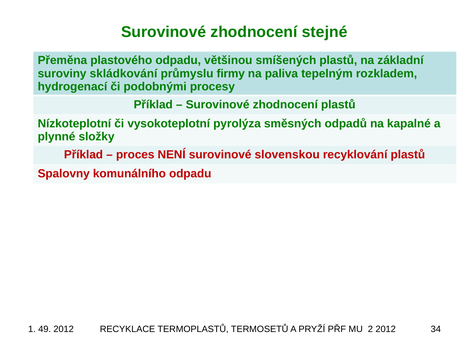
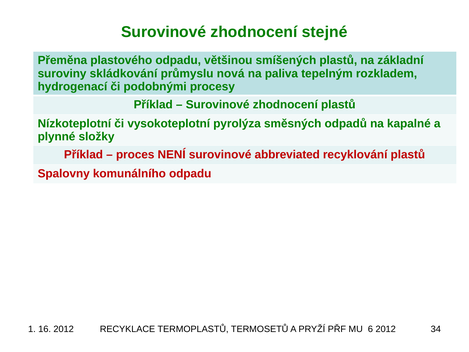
firmy: firmy -> nová
slovenskou: slovenskou -> abbreviated
49: 49 -> 16
2: 2 -> 6
